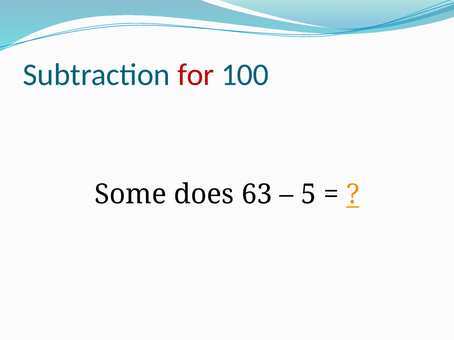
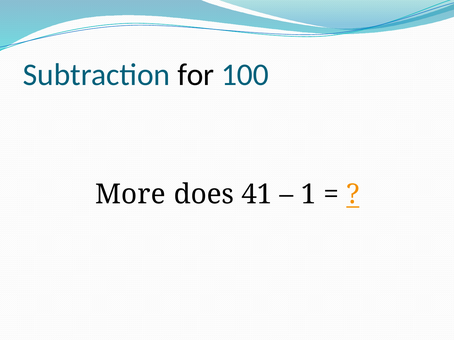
for colour: red -> black
Some: Some -> More
63: 63 -> 41
5: 5 -> 1
